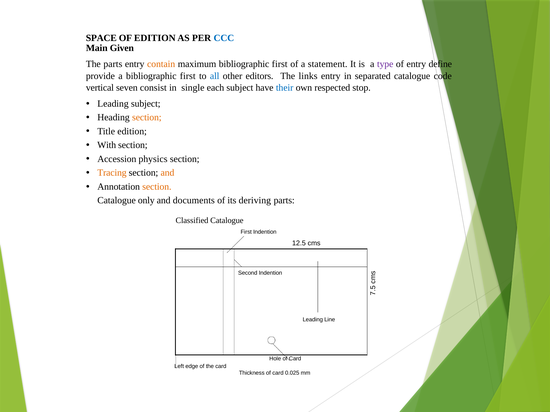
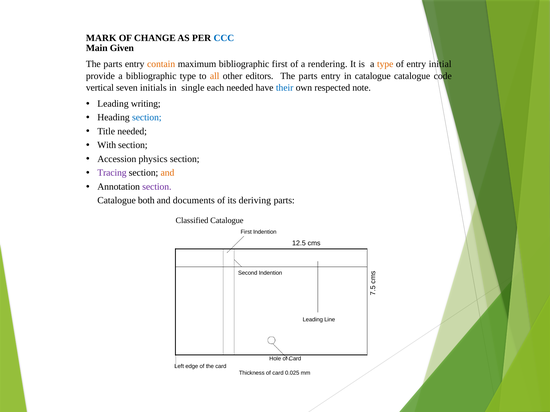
SPACE: SPACE -> MARK
OF EDITION: EDITION -> CHANGE
statement: statement -> rendering
type at (385, 64) colour: purple -> orange
define: define -> initial
a bibliographic first: first -> type
all colour: blue -> orange
links at (308, 76): links -> parts
in separated: separated -> catalogue
consist: consist -> initials
each subject: subject -> needed
stop: stop -> note
Leading subject: subject -> writing
section at (147, 118) colour: orange -> blue
Title edition: edition -> needed
Tracing colour: orange -> purple
section at (157, 187) colour: orange -> purple
only: only -> both
